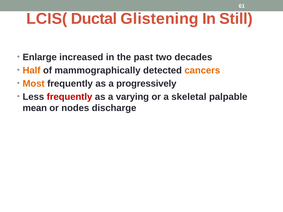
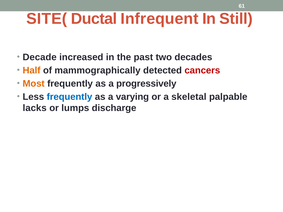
LCIS(: LCIS( -> SITE(
Glistening: Glistening -> Infrequent
Enlarge: Enlarge -> Decade
cancers colour: orange -> red
frequently at (70, 97) colour: red -> blue
mean: mean -> lacks
nodes: nodes -> lumps
